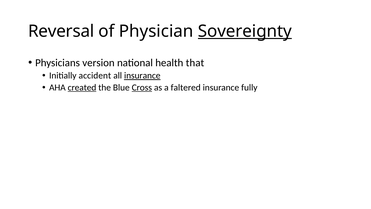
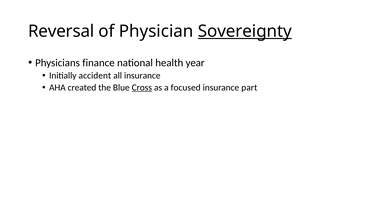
version: version -> finance
that: that -> year
insurance at (142, 75) underline: present -> none
created underline: present -> none
faltered: faltered -> focused
fully: fully -> part
